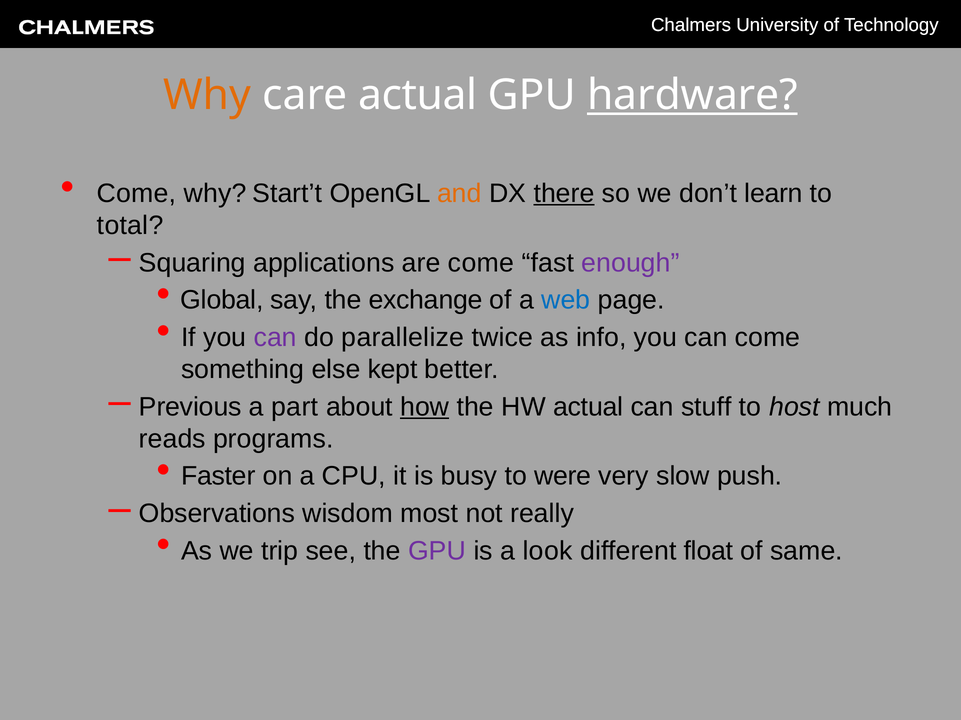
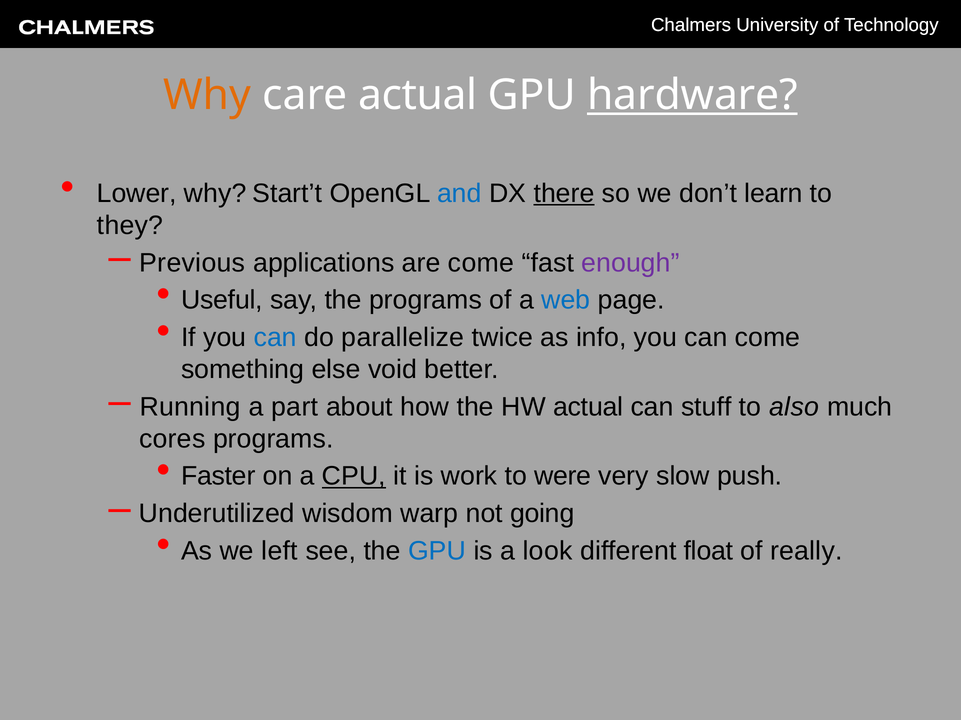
Come at (137, 194): Come -> Lower
and colour: orange -> blue
total: total -> they
Squaring: Squaring -> Previous
Global: Global -> Useful
the exchange: exchange -> programs
can at (275, 338) colour: purple -> blue
kept: kept -> void
Previous: Previous -> Running
how underline: present -> none
host: host -> also
reads: reads -> cores
CPU underline: none -> present
busy: busy -> work
Observations: Observations -> Underutilized
most: most -> warp
really: really -> going
trip: trip -> left
GPU at (437, 551) colour: purple -> blue
same: same -> really
